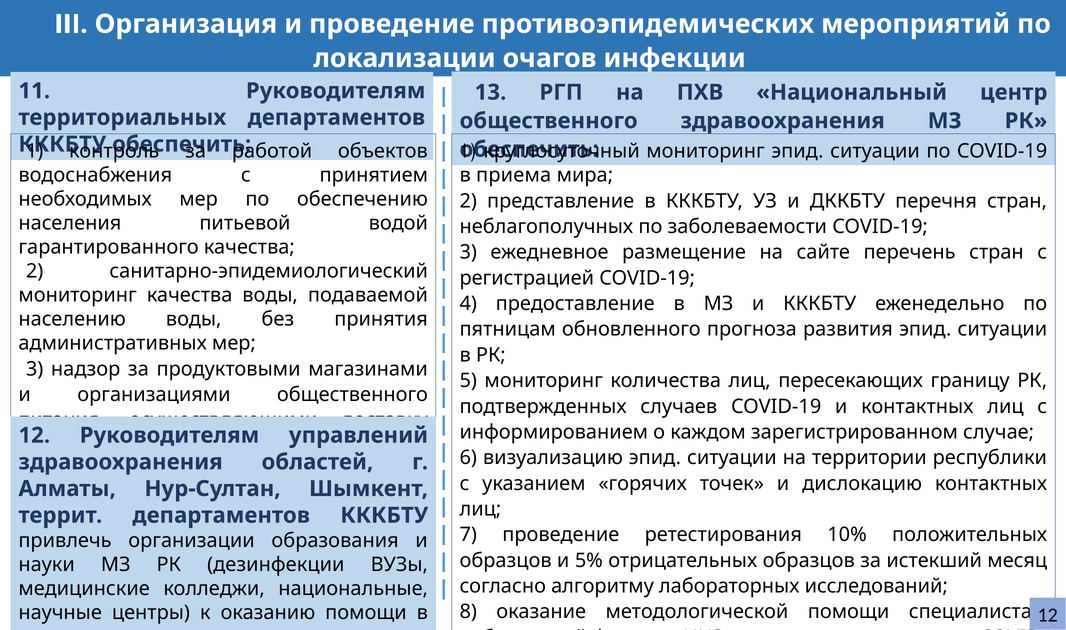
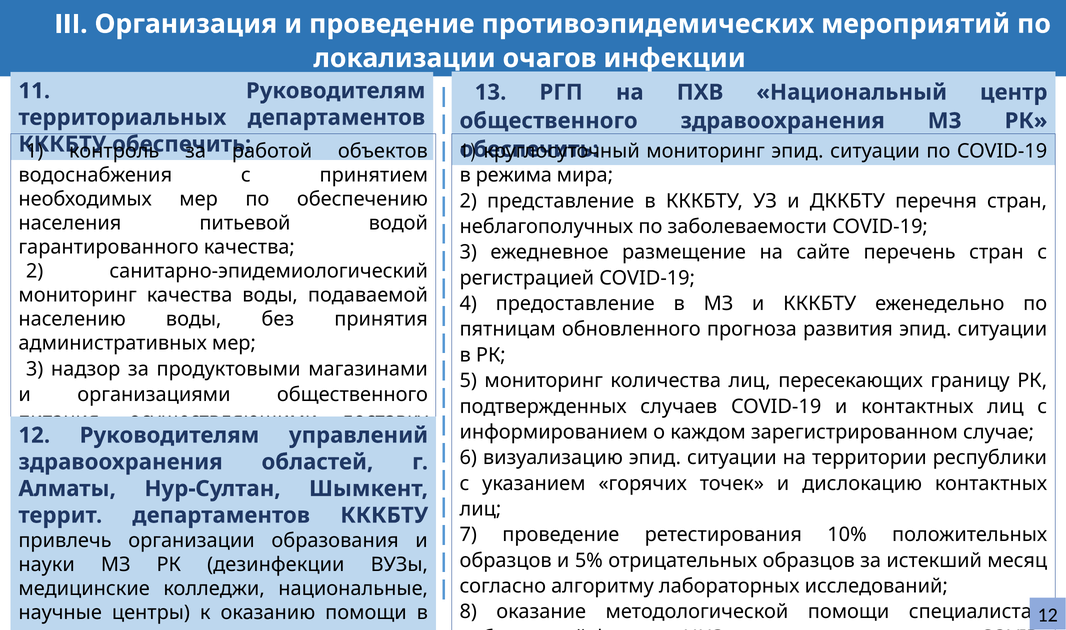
в приема: приема -> режима
